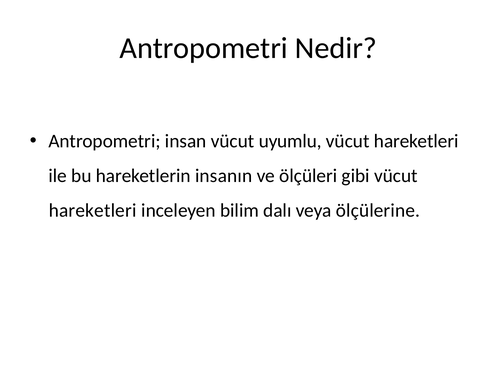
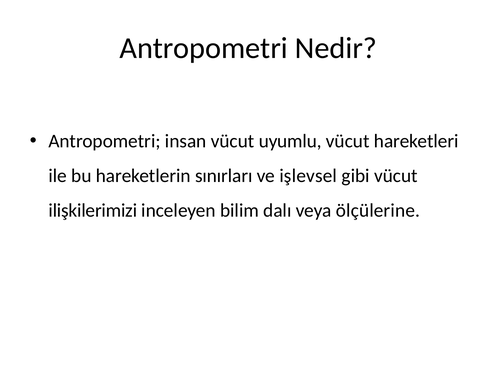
insanın: insanın -> sınırları
ölçüleri: ölçüleri -> işlevsel
hareketleri at (93, 210): hareketleri -> ilişkilerimizi
